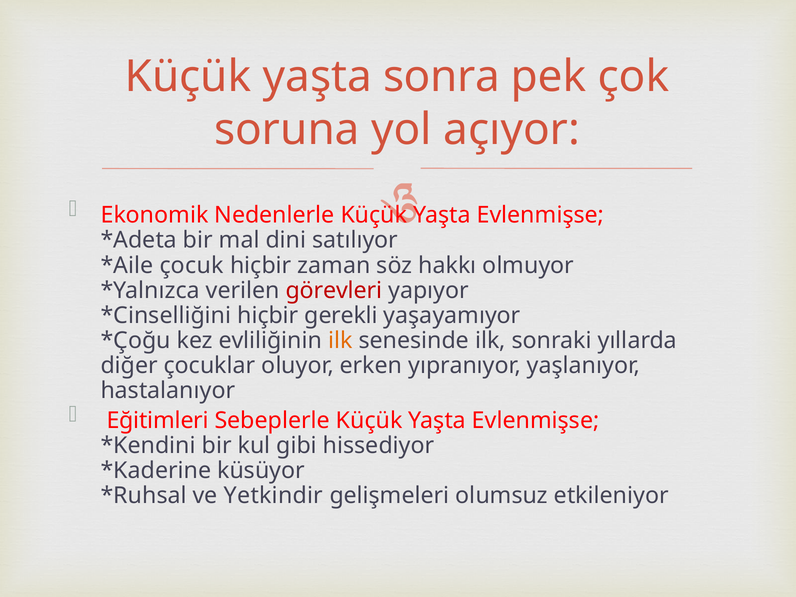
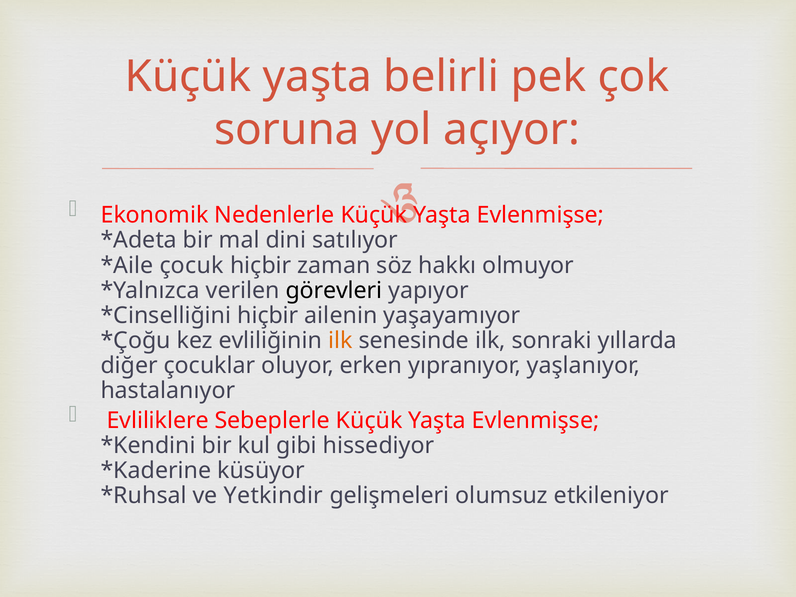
sonra: sonra -> belirli
görevleri colour: red -> black
gerekli: gerekli -> ailenin
Eğitimleri: Eğitimleri -> Evliliklere
